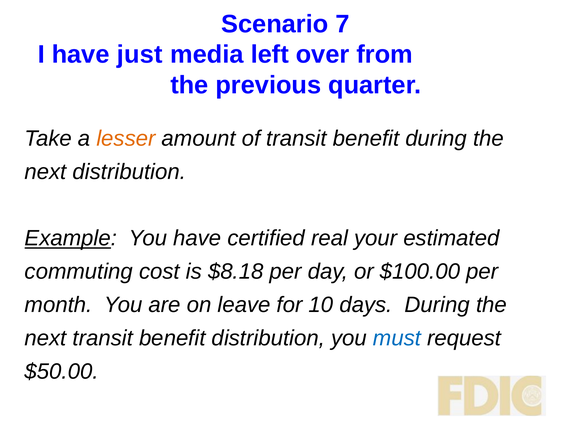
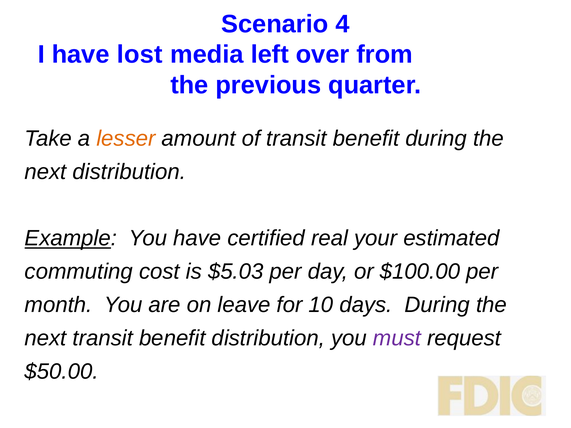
7: 7 -> 4
just: just -> lost
$8.18: $8.18 -> $5.03
must colour: blue -> purple
